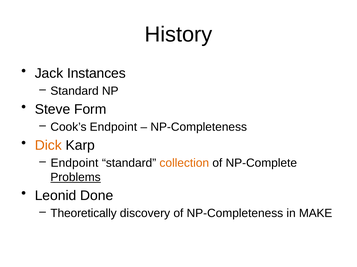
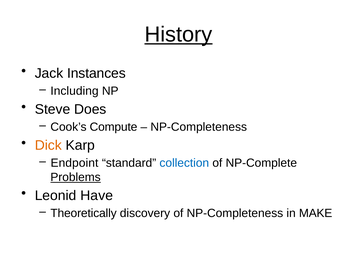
History underline: none -> present
Standard at (75, 91): Standard -> Including
Form: Form -> Does
Cook’s Endpoint: Endpoint -> Compute
collection colour: orange -> blue
Done: Done -> Have
